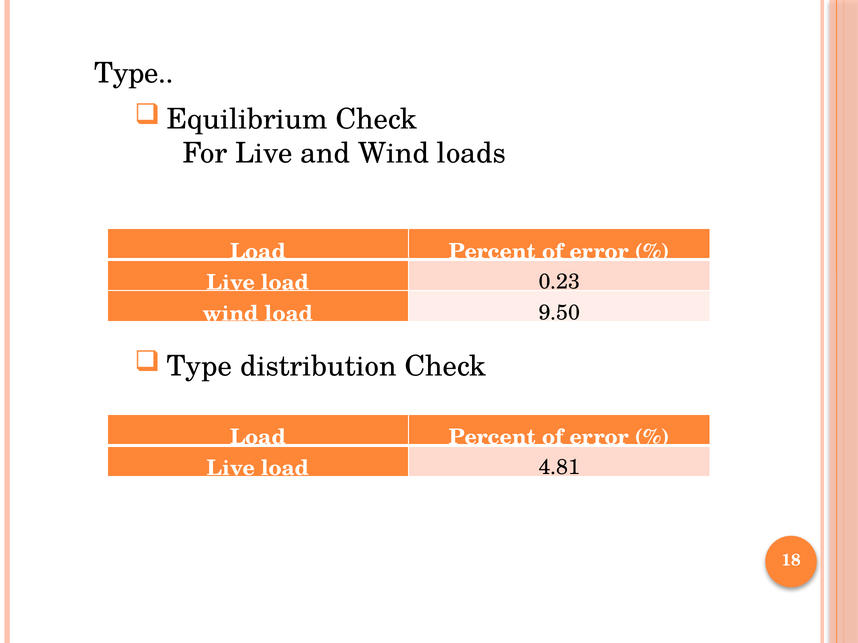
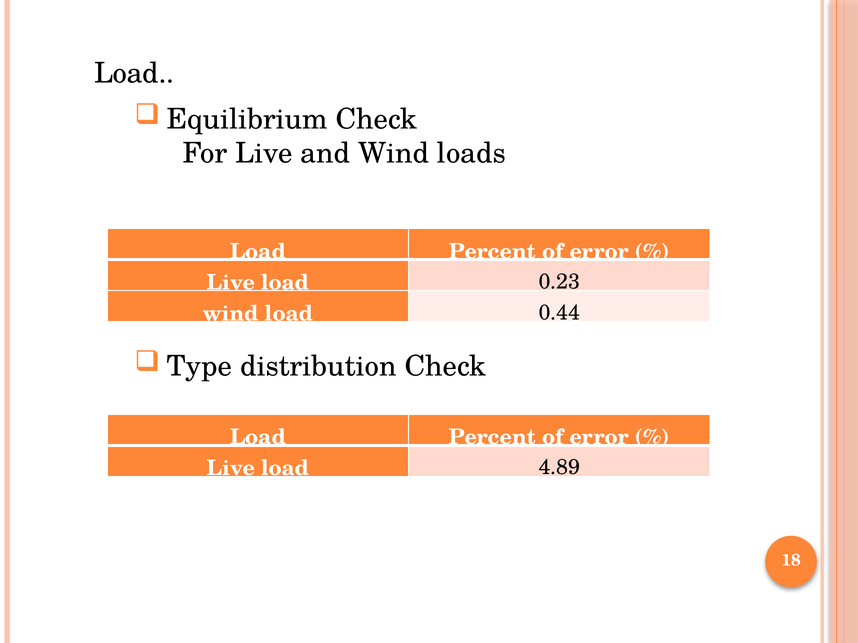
Type at (134, 73): Type -> Load
9.50: 9.50 -> 0.44
4.81: 4.81 -> 4.89
